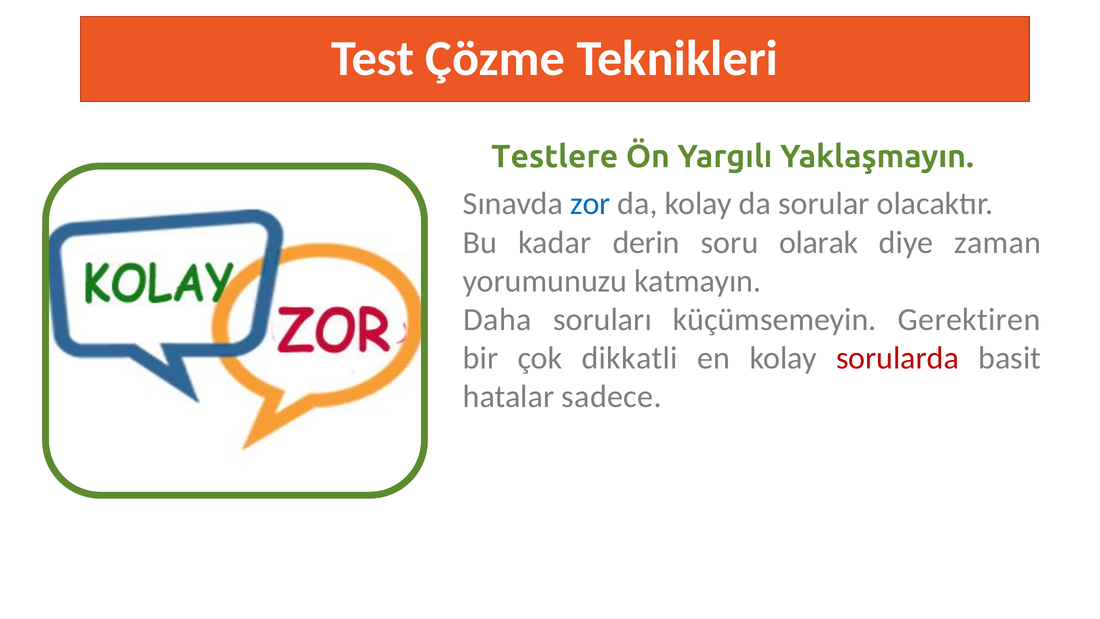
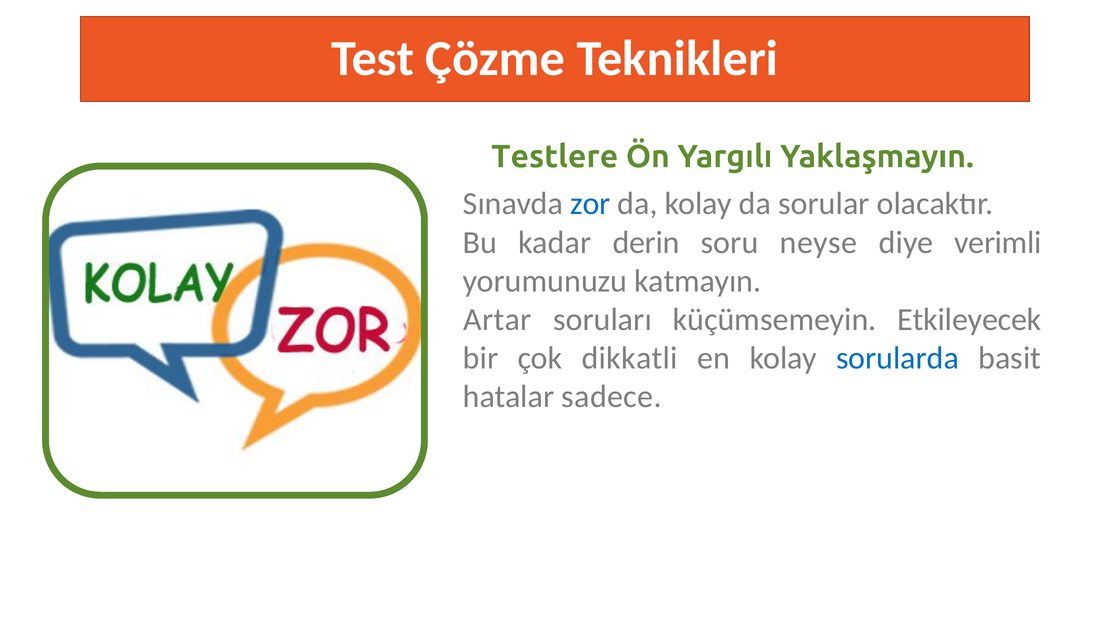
olarak: olarak -> neyse
zaman: zaman -> verimli
Daha: Daha -> Artar
Gerektiren: Gerektiren -> Etkileyecek
sorularda colour: red -> blue
